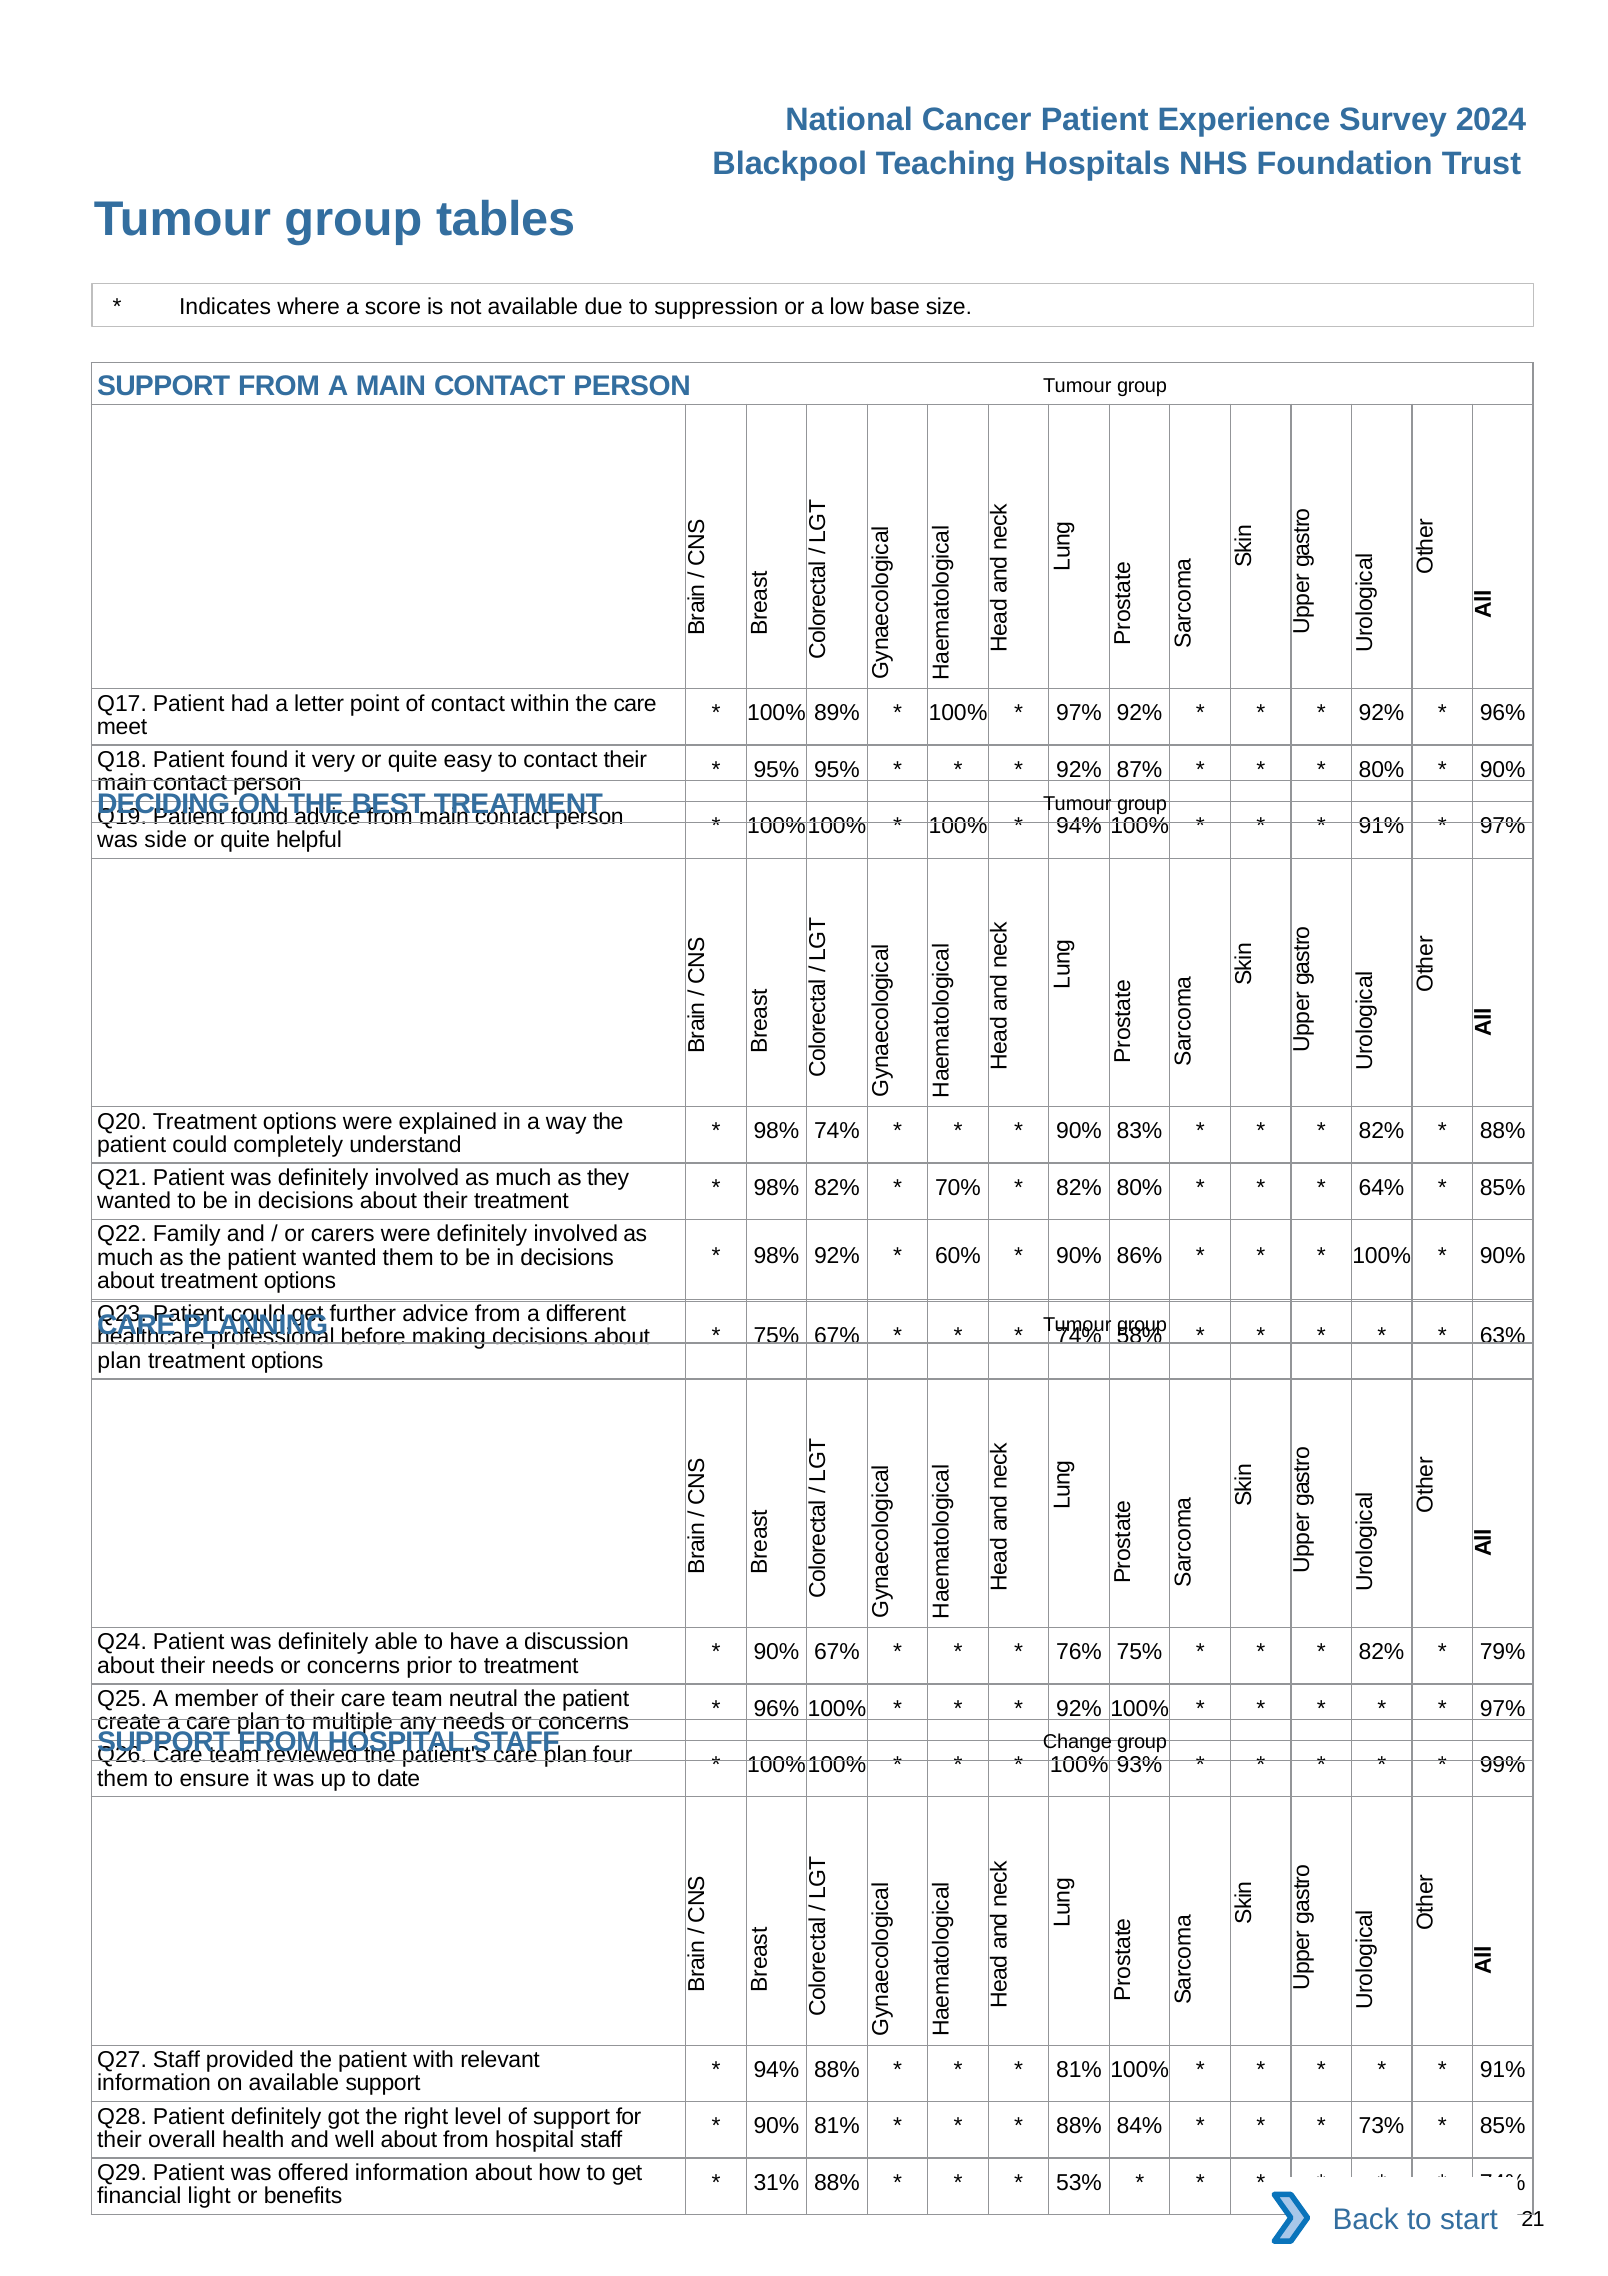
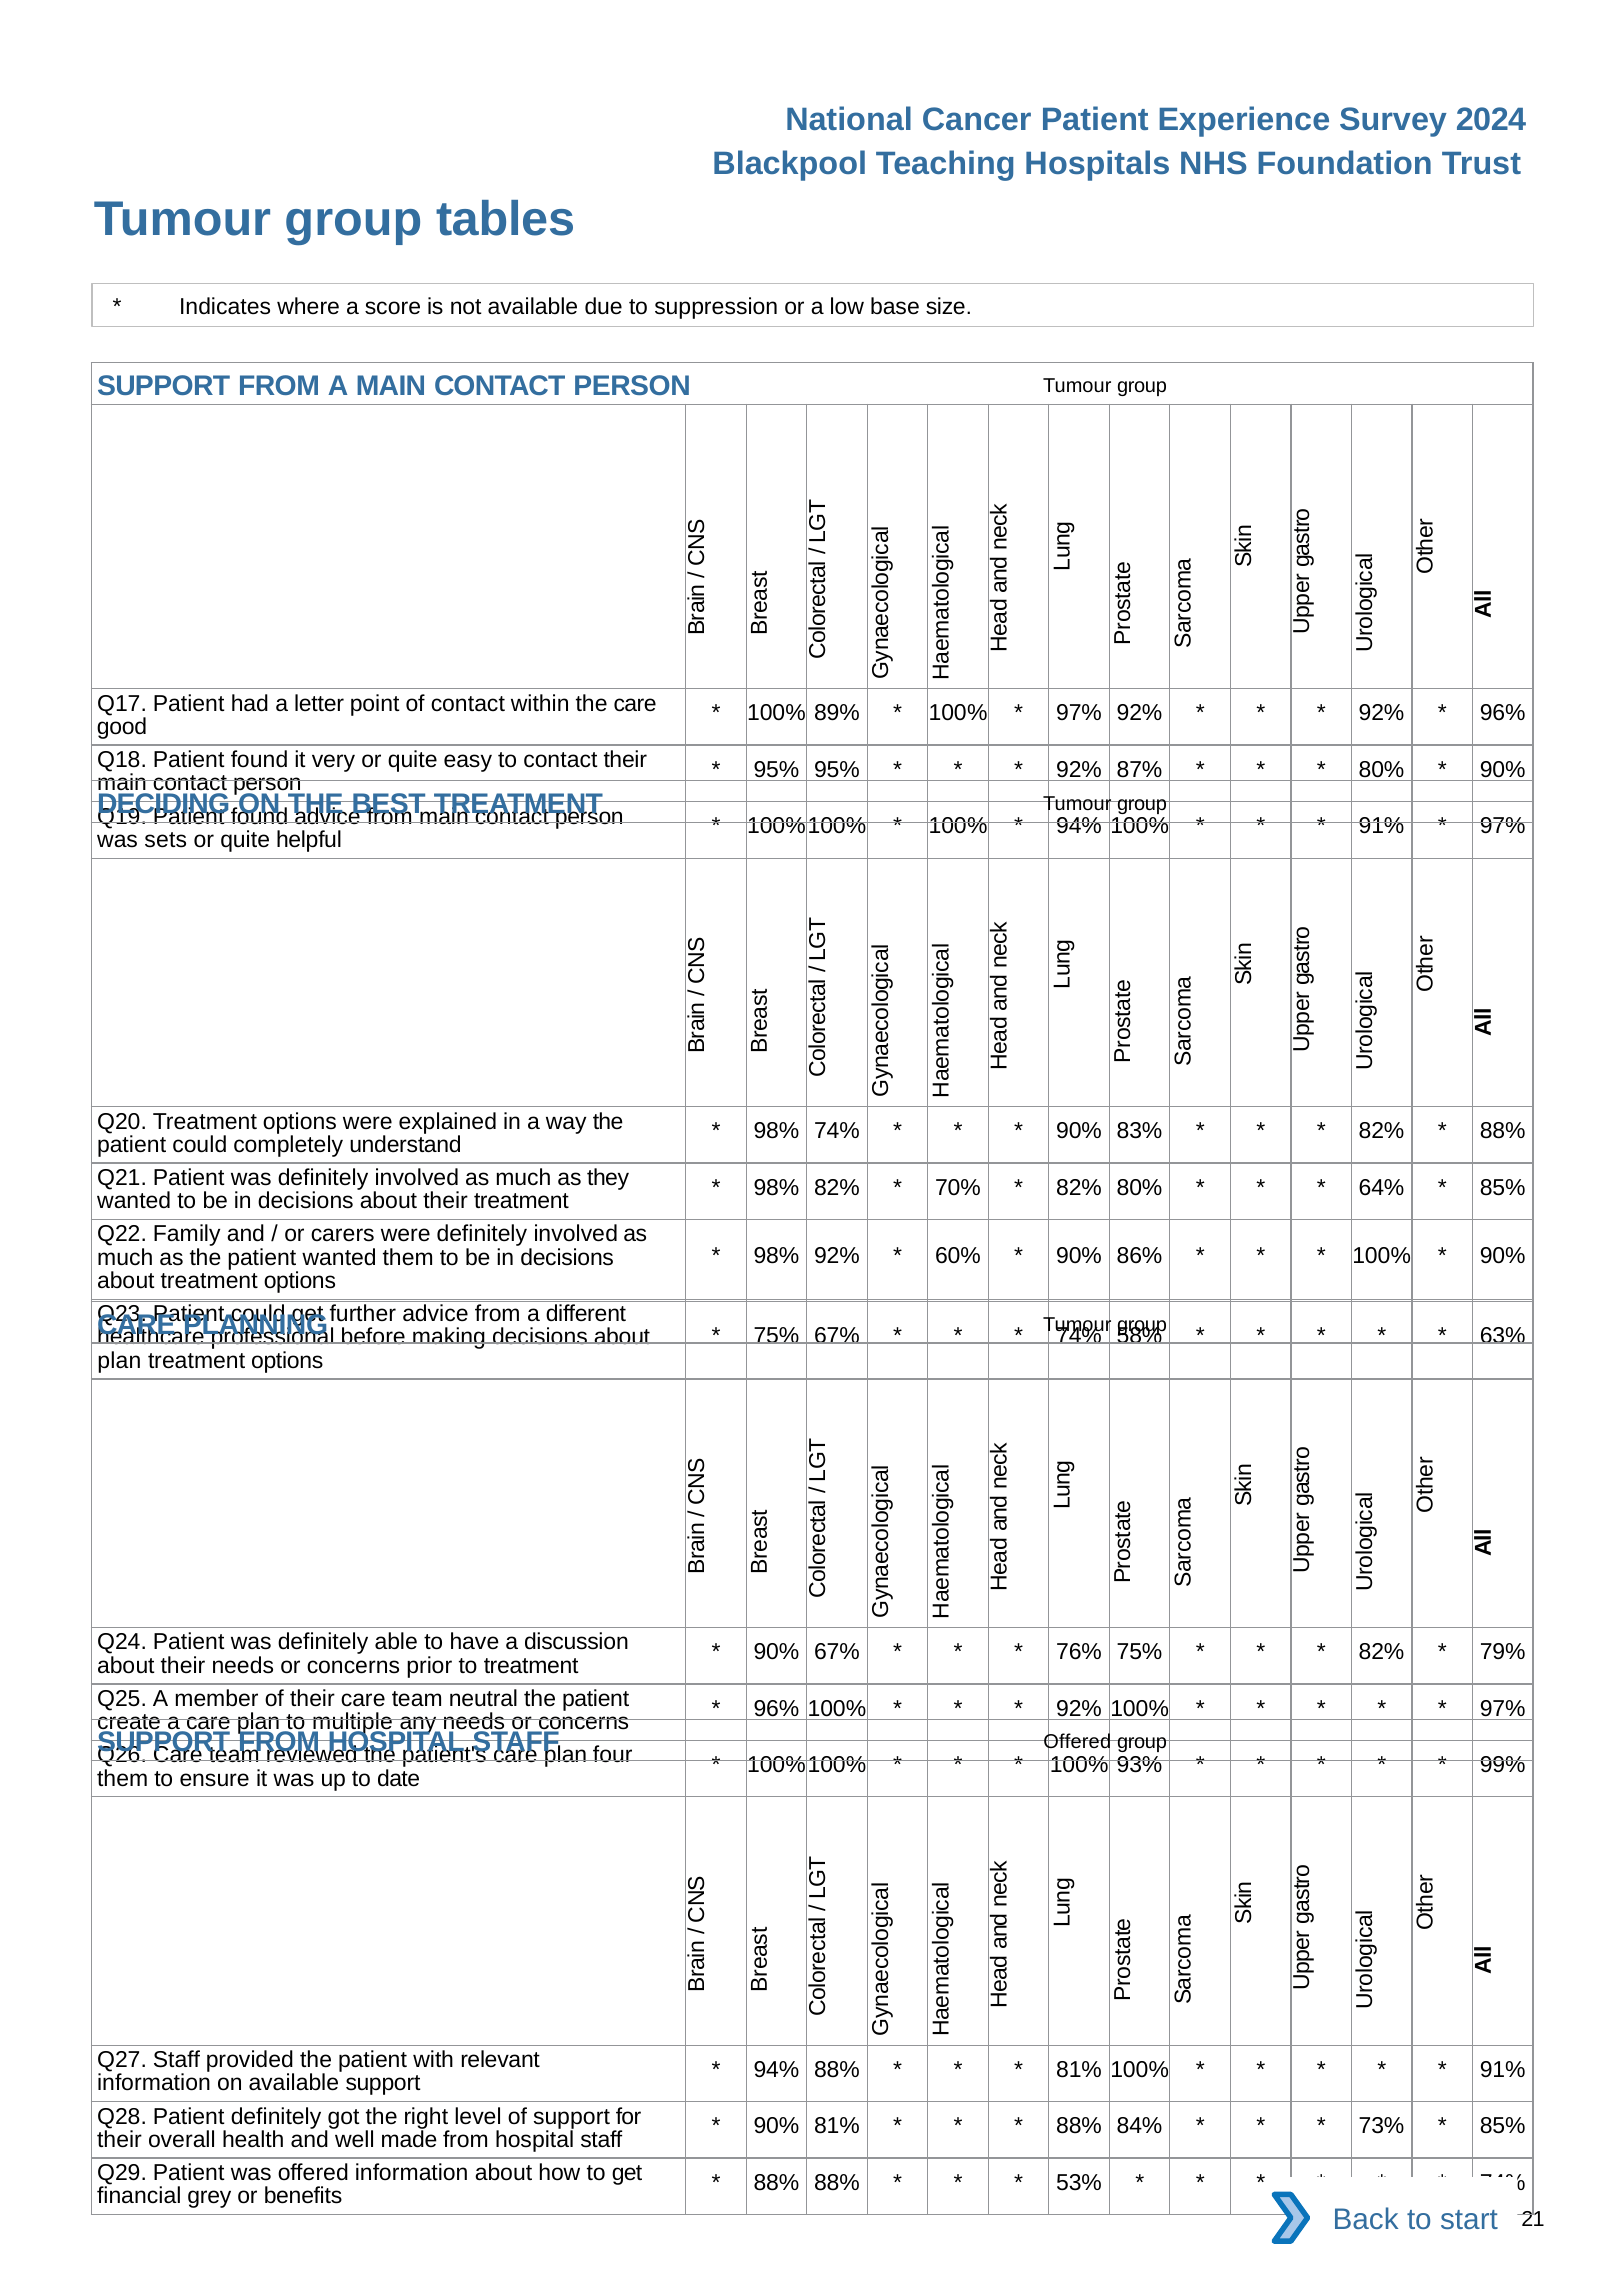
meet: meet -> good
side: side -> sets
Change at (1077, 1742): Change -> Offered
well about: about -> made
31% at (776, 2182): 31% -> 88%
light: light -> grey
